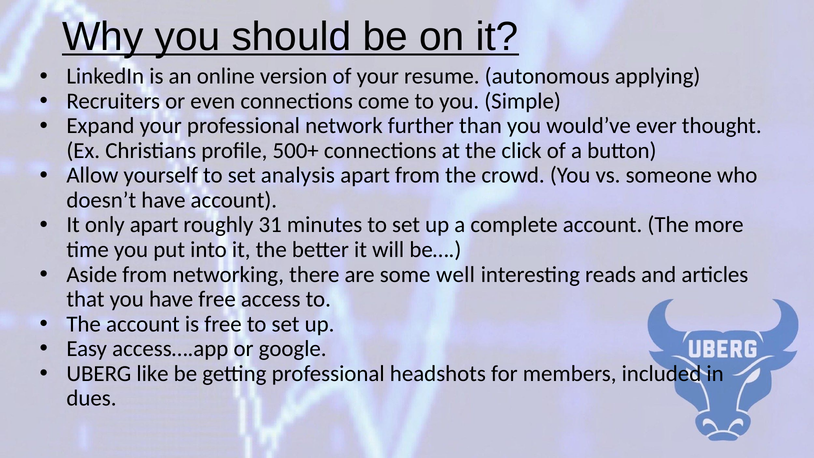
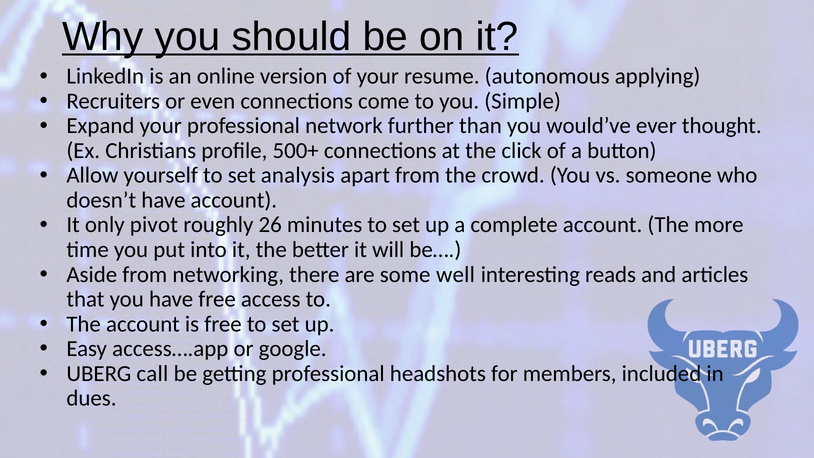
only apart: apart -> pivot
31: 31 -> 26
like: like -> call
